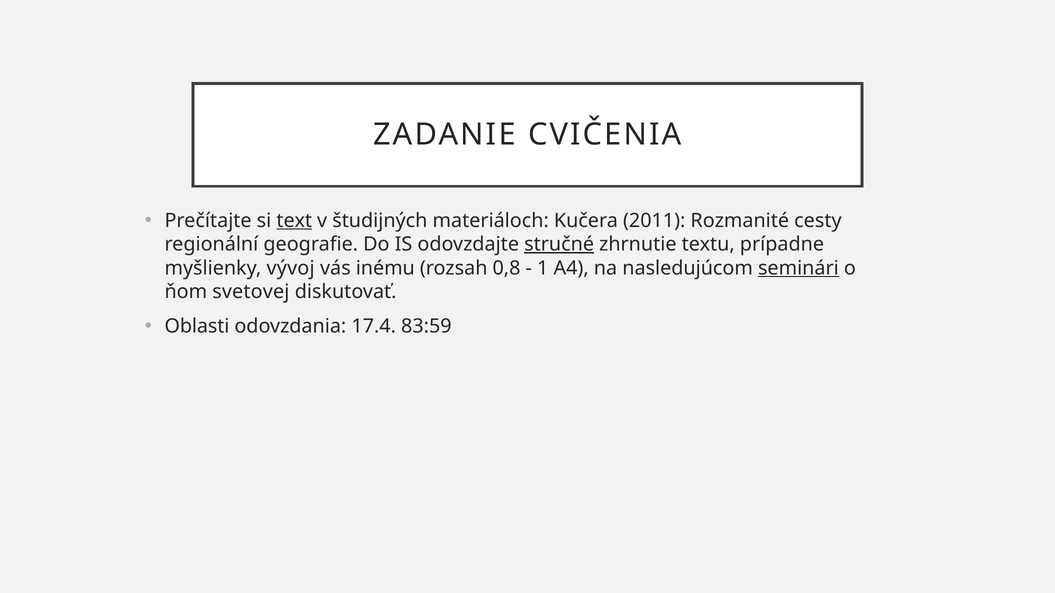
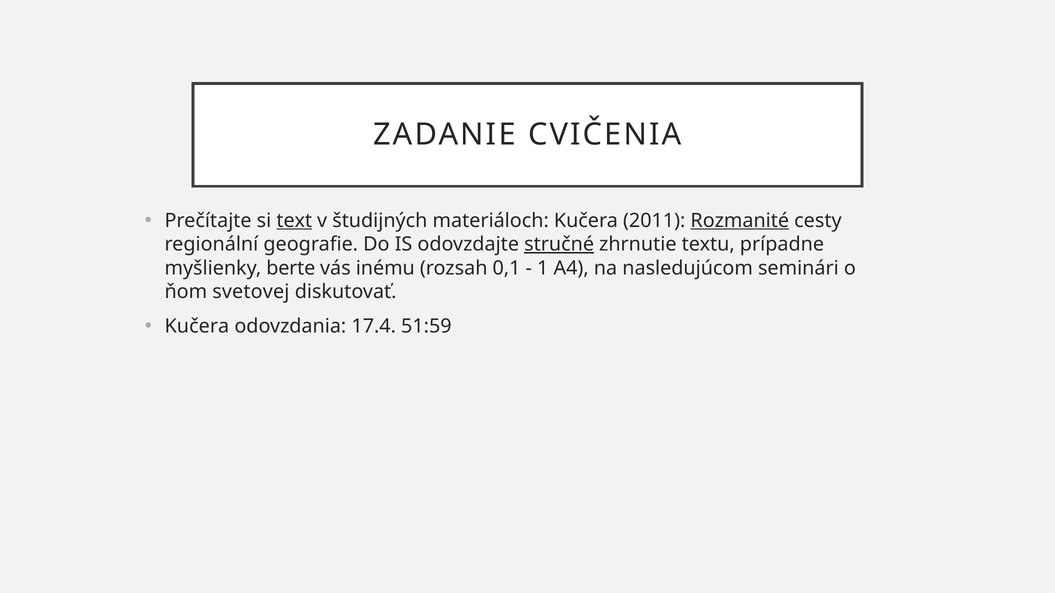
Rozmanité underline: none -> present
vývoj: vývoj -> berte
0,8: 0,8 -> 0,1
seminári underline: present -> none
Oblasti at (197, 327): Oblasti -> Kučera
83:59: 83:59 -> 51:59
